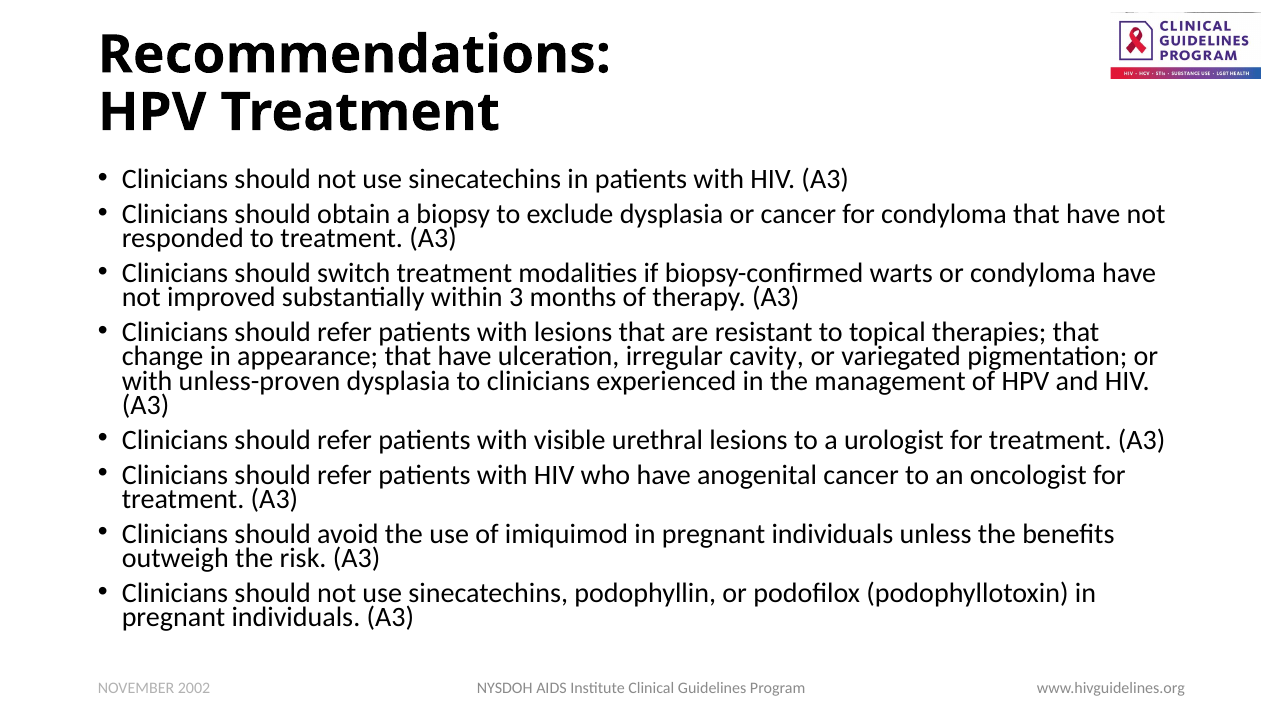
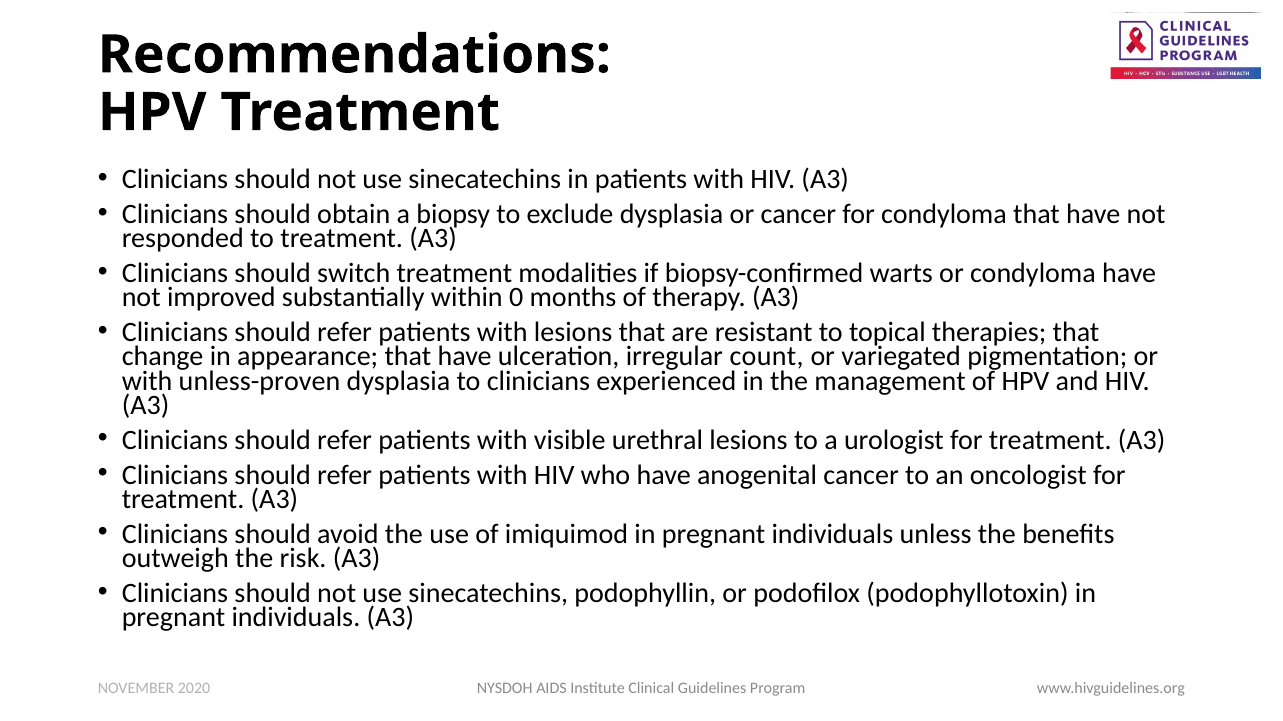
3: 3 -> 0
cavity: cavity -> count
2002: 2002 -> 2020
